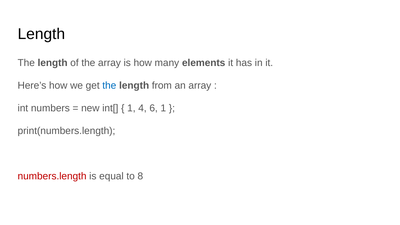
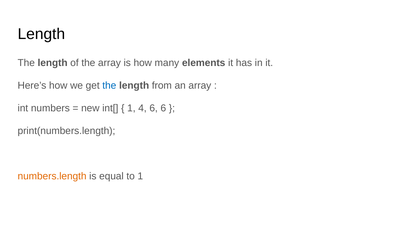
6 1: 1 -> 6
numbers.length colour: red -> orange
to 8: 8 -> 1
